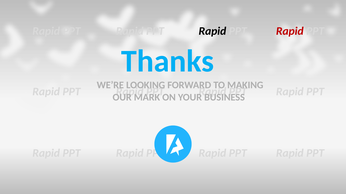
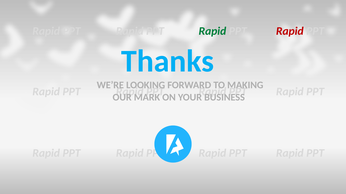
Rapid at (212, 31) colour: black -> green
